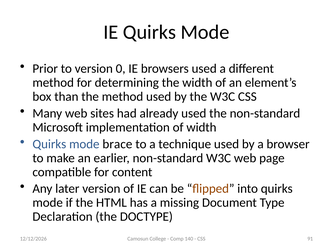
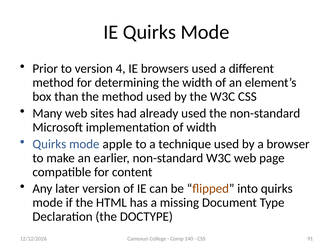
0: 0 -> 4
brace: brace -> apple
